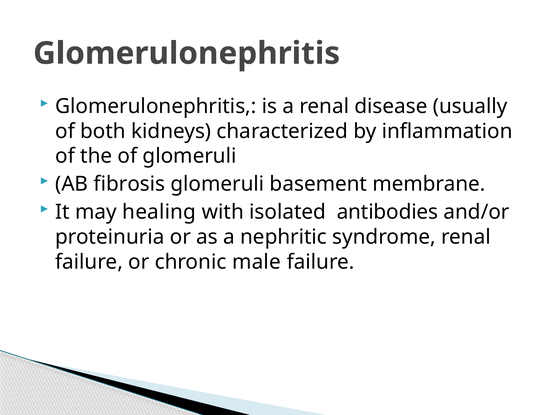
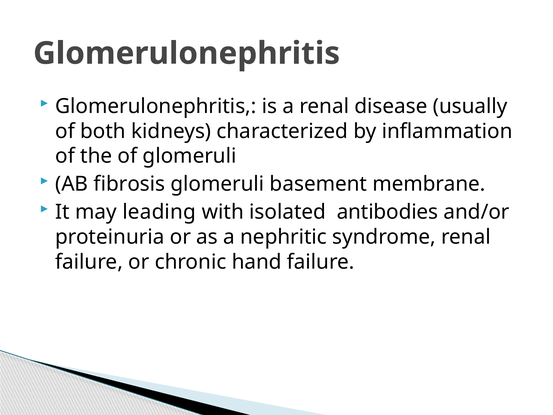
healing: healing -> leading
male: male -> hand
